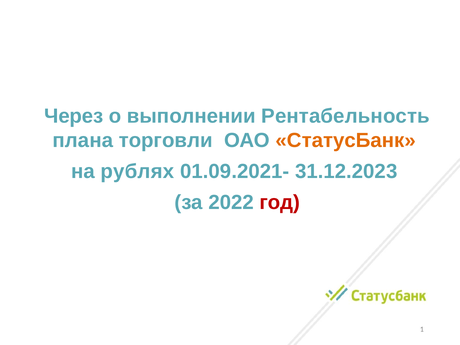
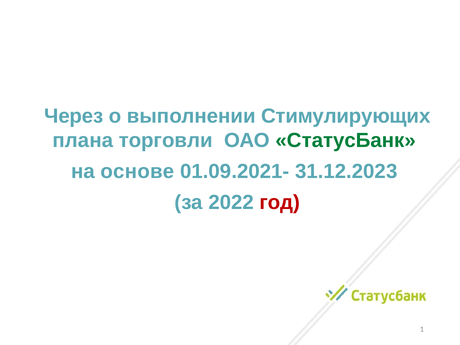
Рентабельность: Рентабельность -> Стимулирующих
СтатусБанк colour: orange -> green
рублях: рублях -> основе
